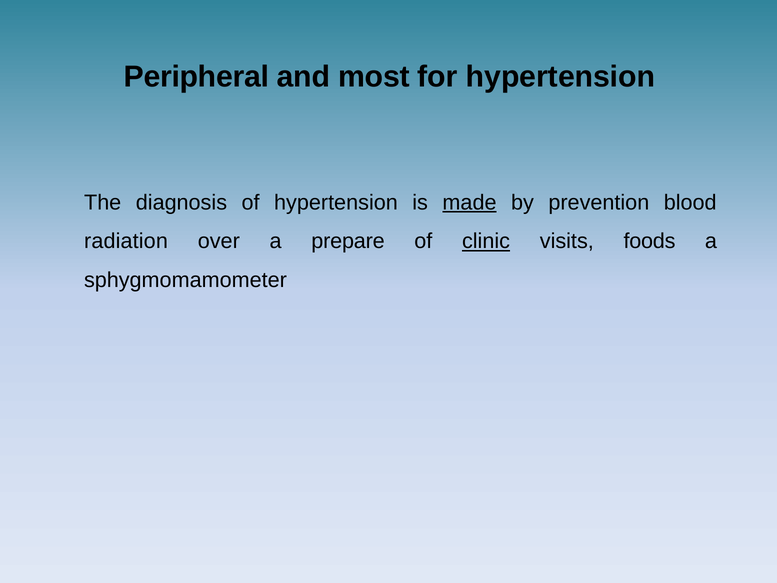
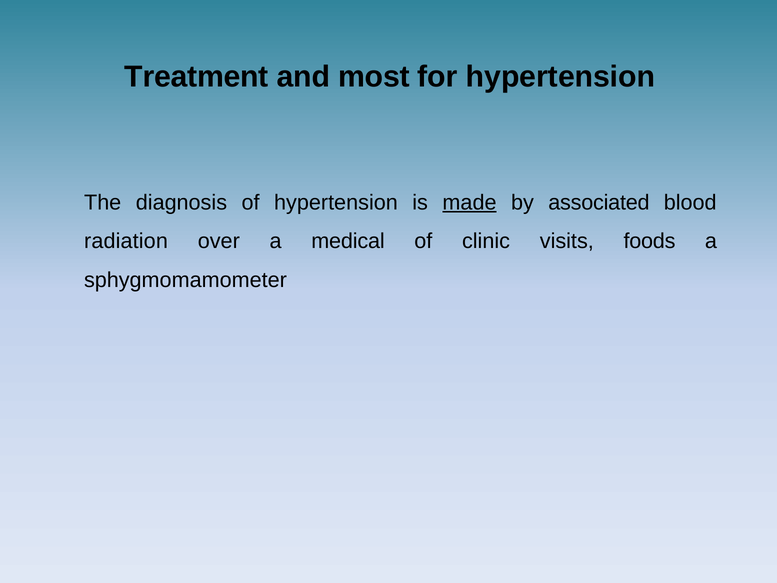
Peripheral: Peripheral -> Treatment
prevention: prevention -> associated
prepare: prepare -> medical
clinic underline: present -> none
